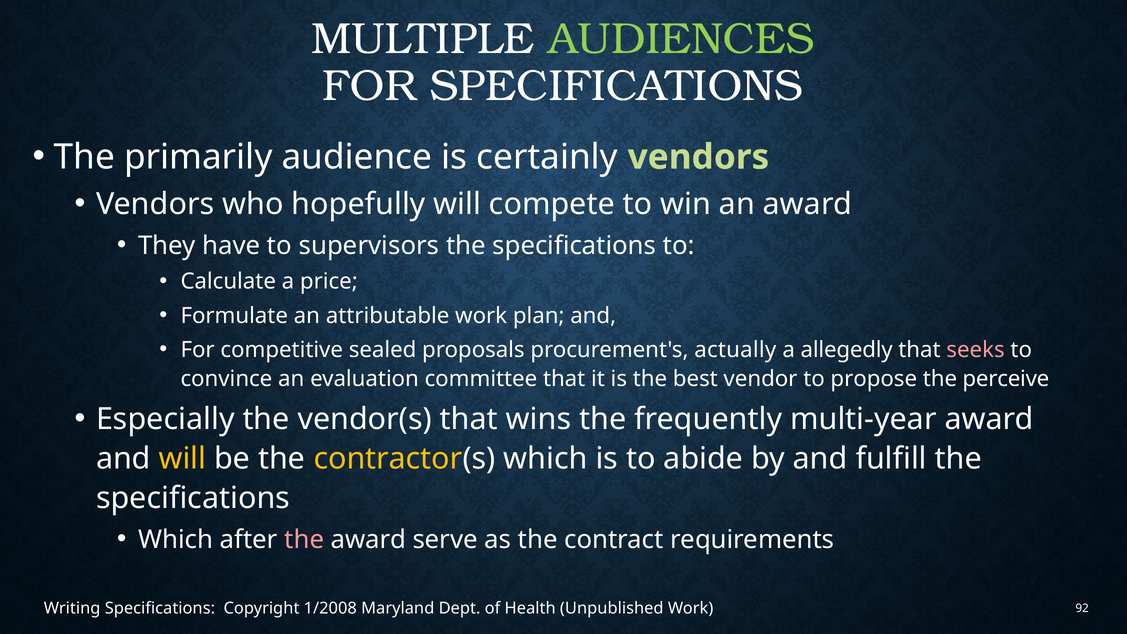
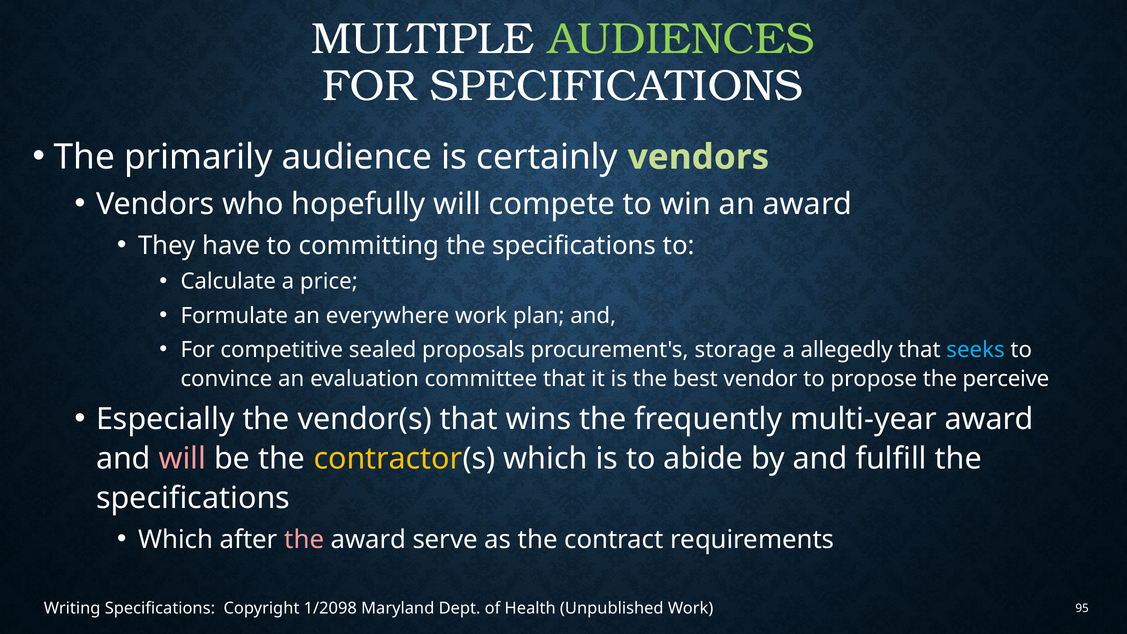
supervisors: supervisors -> committing
attributable: attributable -> everywhere
actually: actually -> storage
seeks colour: pink -> light blue
will at (182, 459) colour: yellow -> pink
1/2008: 1/2008 -> 1/2098
92: 92 -> 95
